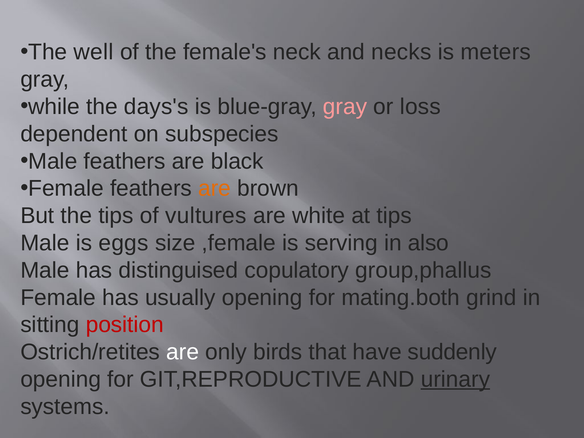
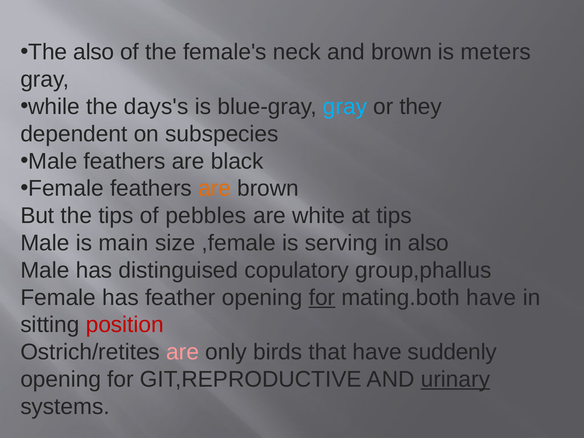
The well: well -> also
and necks: necks -> brown
gray at (345, 107) colour: pink -> light blue
loss: loss -> they
vultures: vultures -> pebbles
eggs: eggs -> main
usually: usually -> feather
for at (322, 298) underline: none -> present
mating.both grind: grind -> have
are at (183, 352) colour: white -> pink
